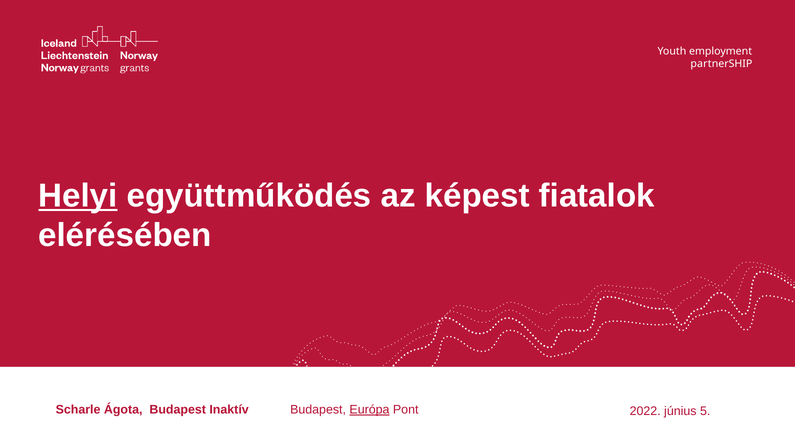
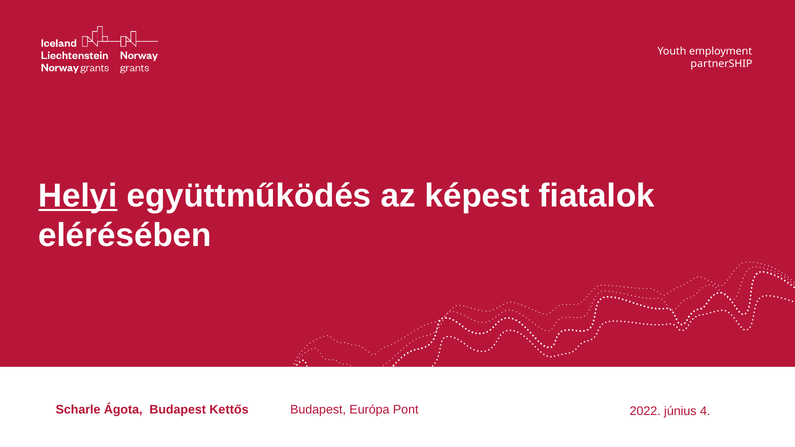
Inaktív: Inaktív -> Kettős
Európa underline: present -> none
5: 5 -> 4
